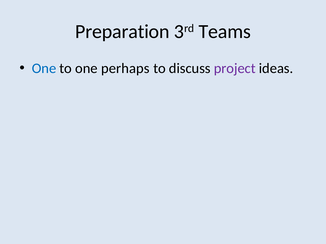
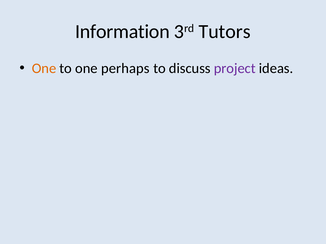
Preparation: Preparation -> Information
Teams: Teams -> Tutors
One at (44, 68) colour: blue -> orange
